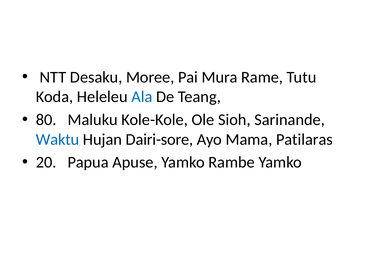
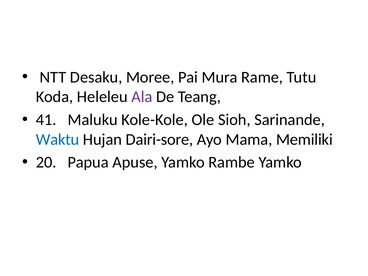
Ala colour: blue -> purple
80: 80 -> 41
Patilaras: Patilaras -> Memiliki
